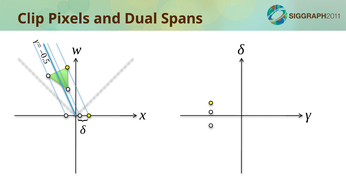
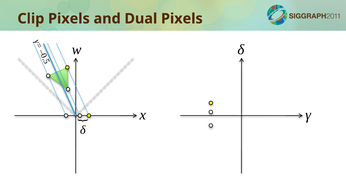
Dual Spans: Spans -> Pixels
